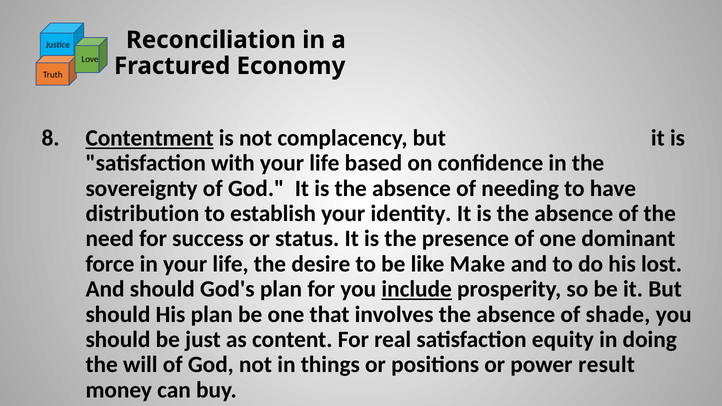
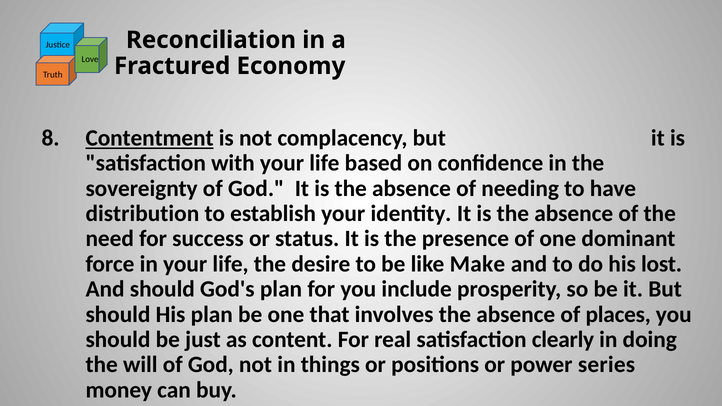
include underline: present -> none
shade: shade -> places
equity: equity -> clearly
result: result -> series
